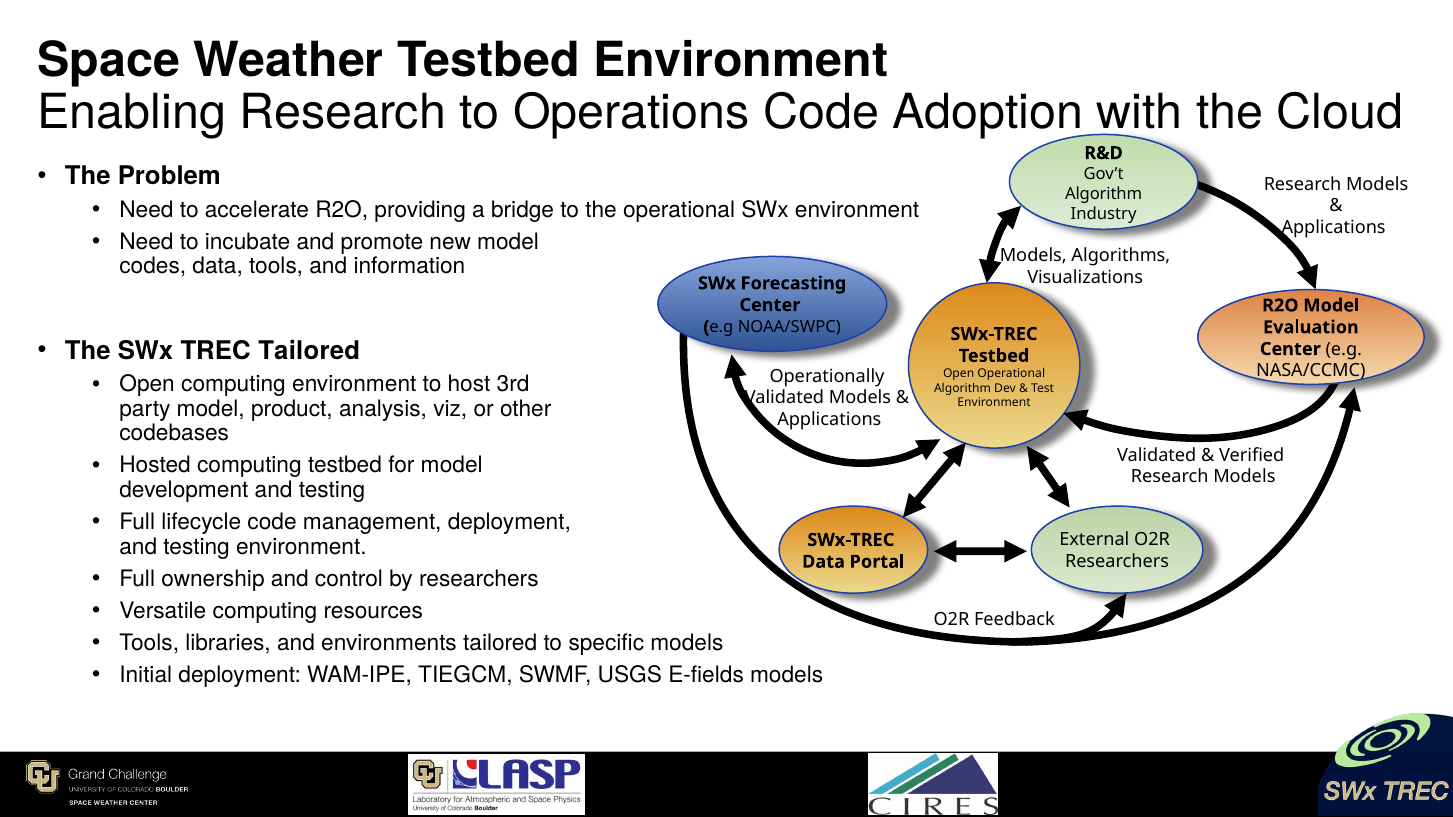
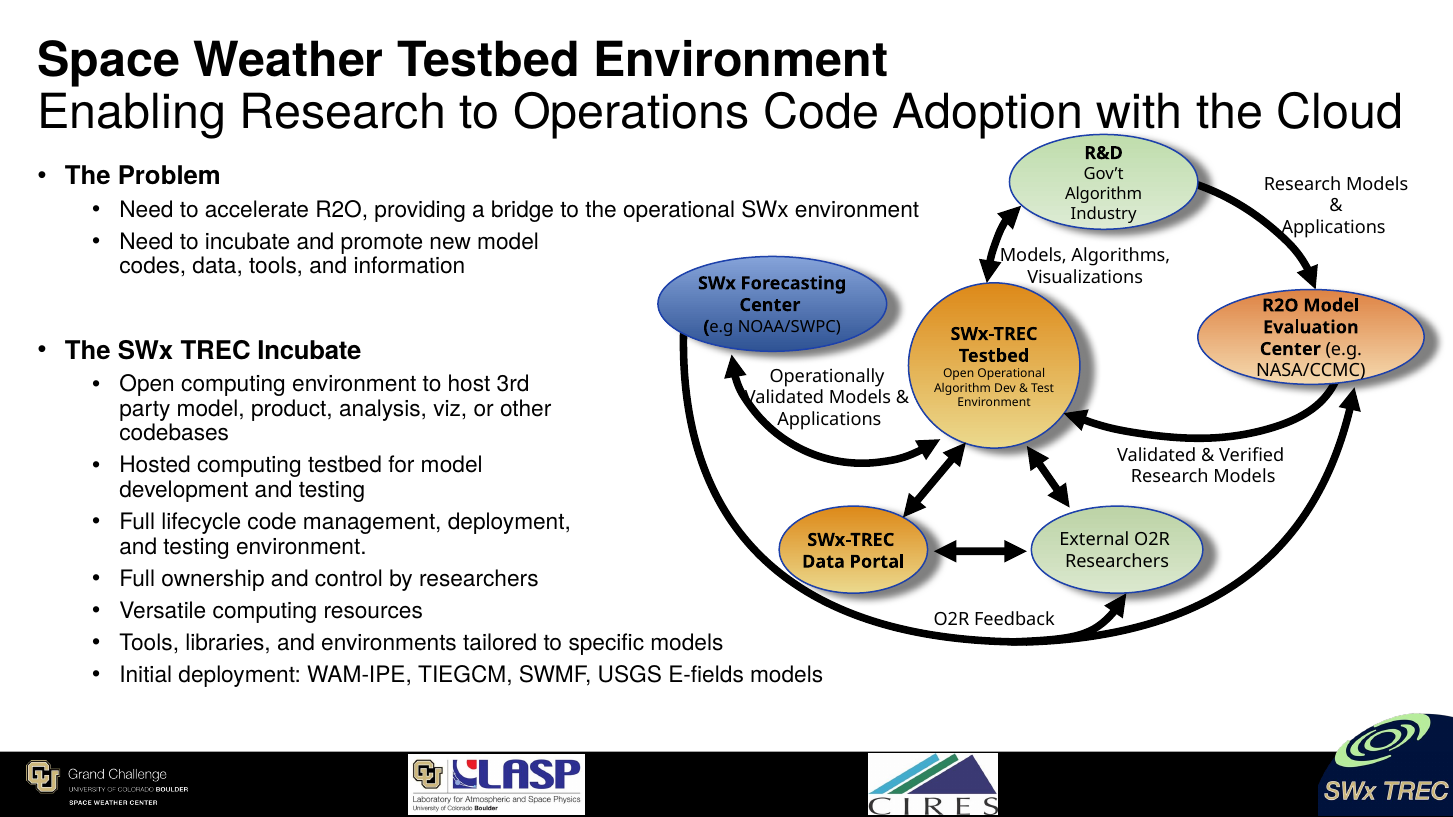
TREC Tailored: Tailored -> Incubate
